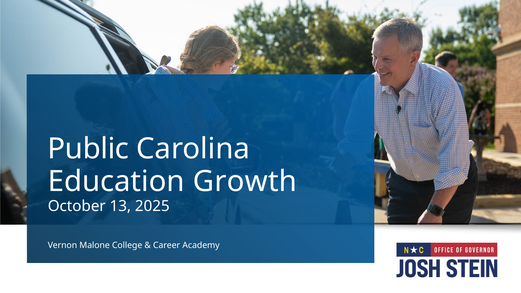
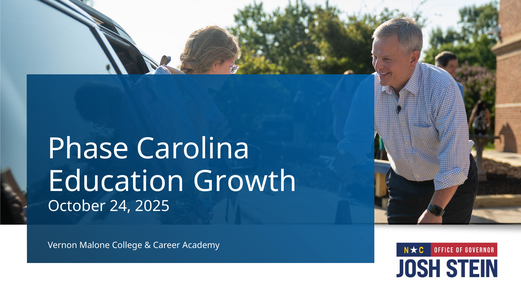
Public: Public -> Phase
13: 13 -> 24
